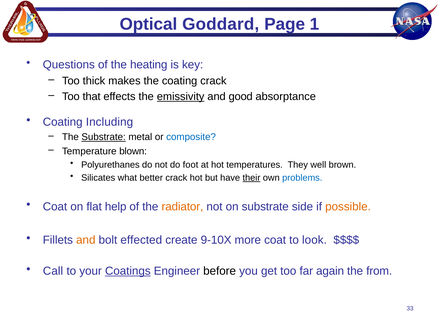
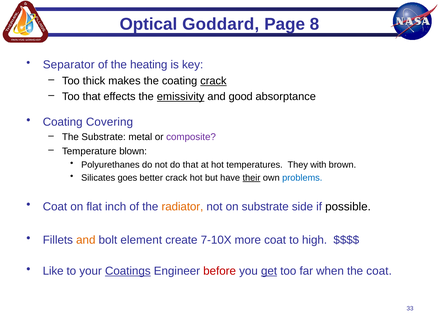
1: 1 -> 8
Questions: Questions -> Separator
crack at (213, 81) underline: none -> present
Including: Including -> Covering
Substrate at (104, 137) underline: present -> none
composite colour: blue -> purple
do foot: foot -> that
well: well -> with
what: what -> goes
help: help -> inch
possible colour: orange -> black
effected: effected -> element
9-10X: 9-10X -> 7-10X
look: look -> high
Call: Call -> Like
before colour: black -> red
get underline: none -> present
again: again -> when
the from: from -> coat
